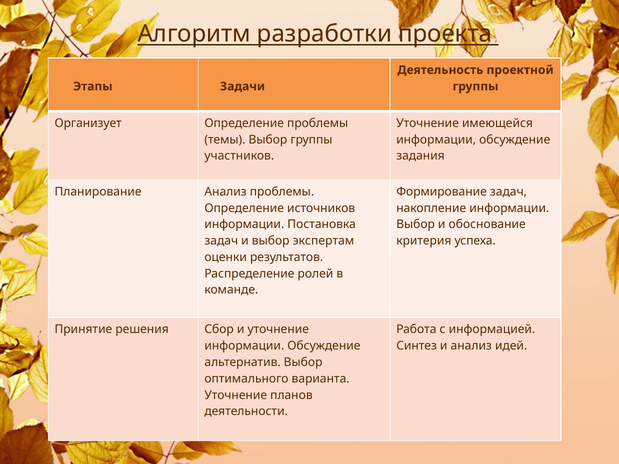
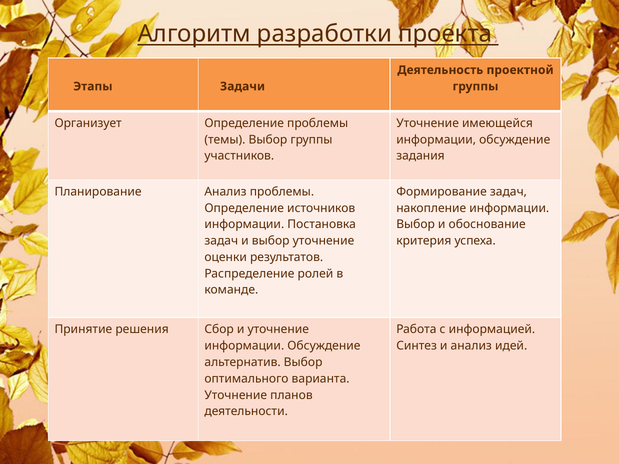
выбор экспертам: экспертам -> уточнение
